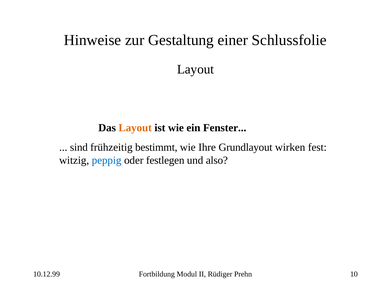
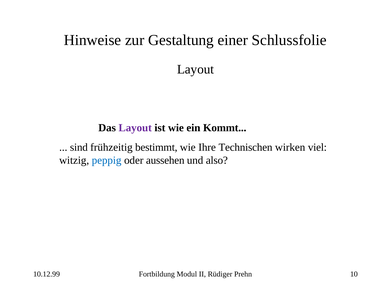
Layout at (135, 128) colour: orange -> purple
Fenster: Fenster -> Kommt
Grundlayout: Grundlayout -> Technischen
fest: fest -> viel
festlegen: festlegen -> aussehen
